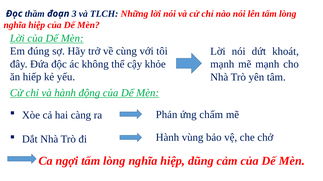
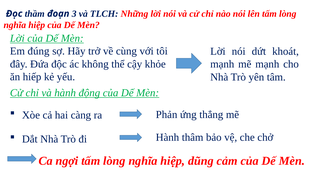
chấm: chấm -> thẳng
vùng: vùng -> thâm
